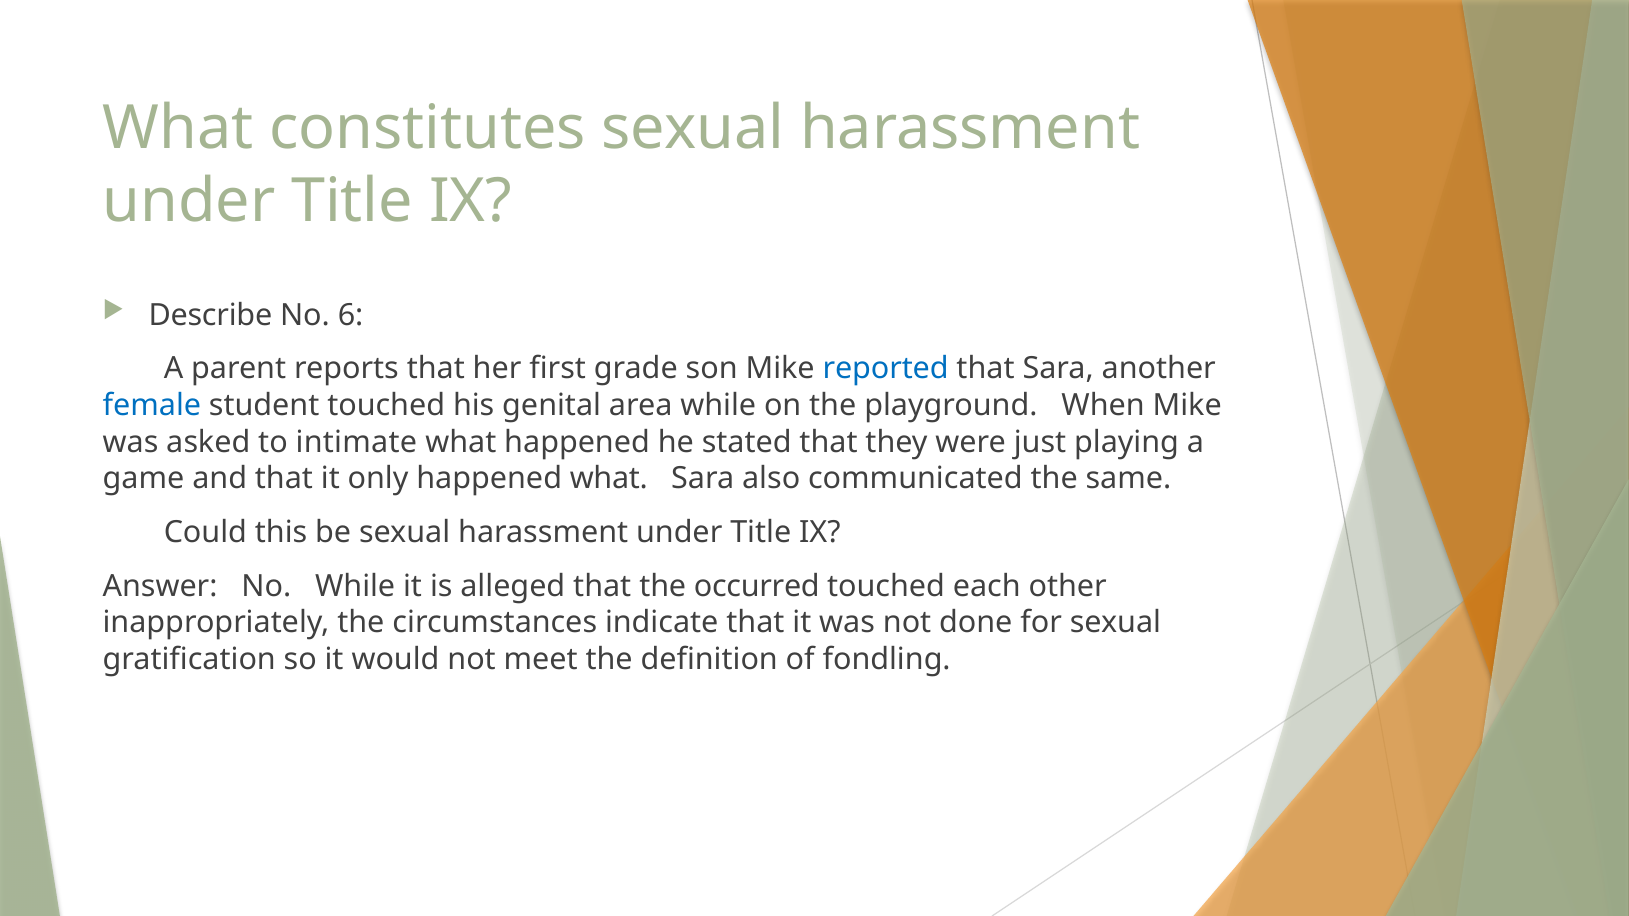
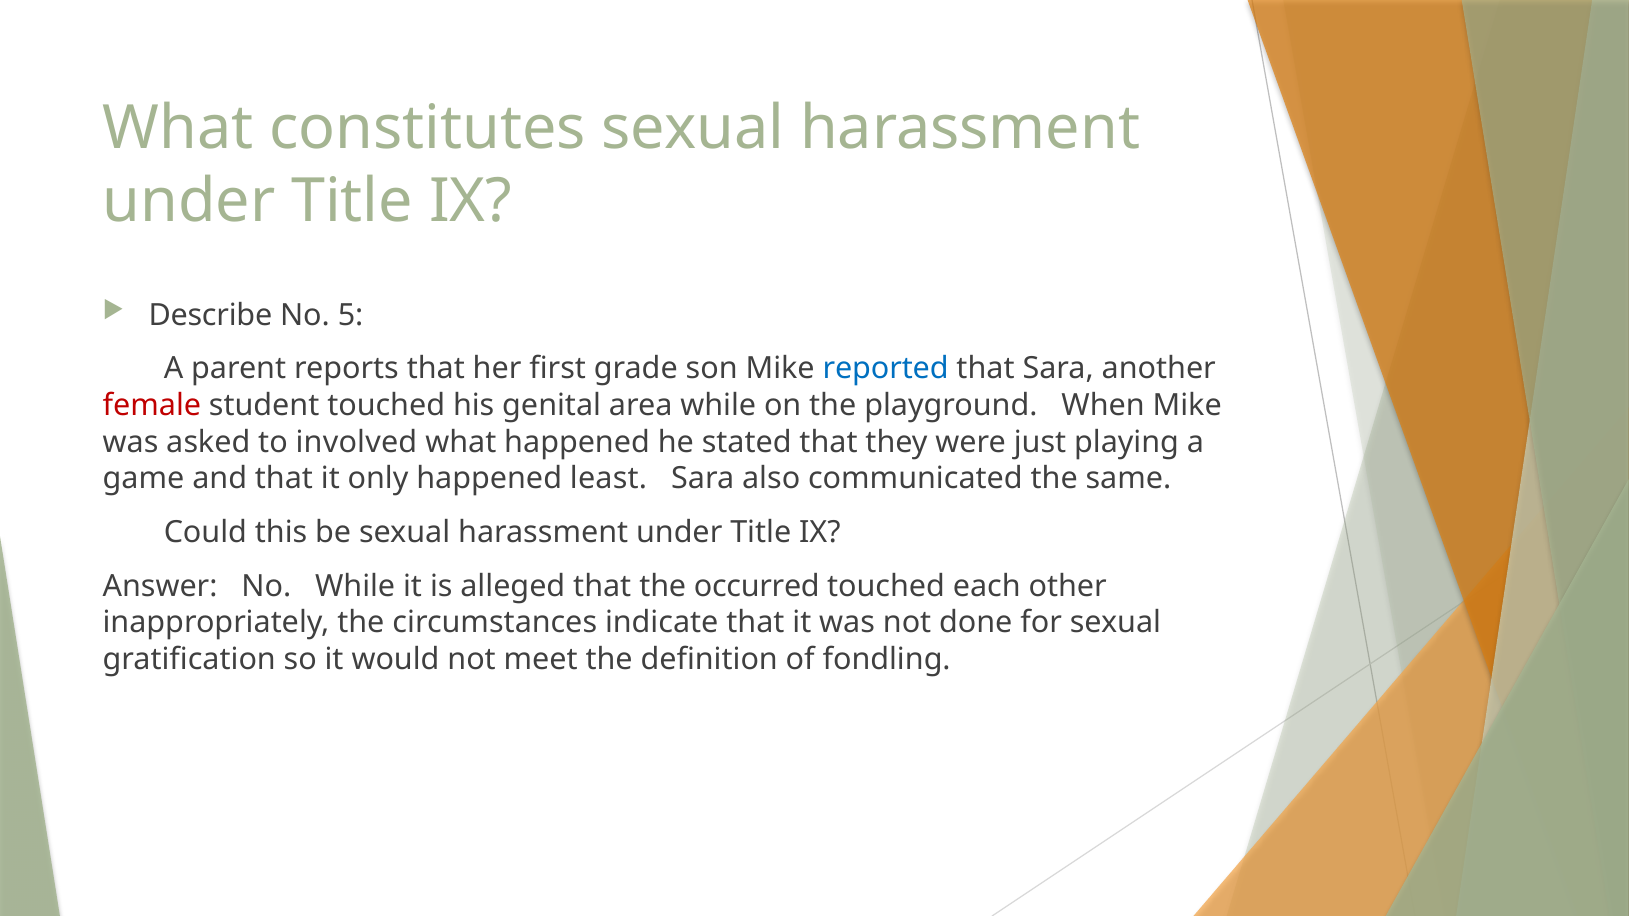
6: 6 -> 5
female colour: blue -> red
intimate: intimate -> involved
happened what: what -> least
